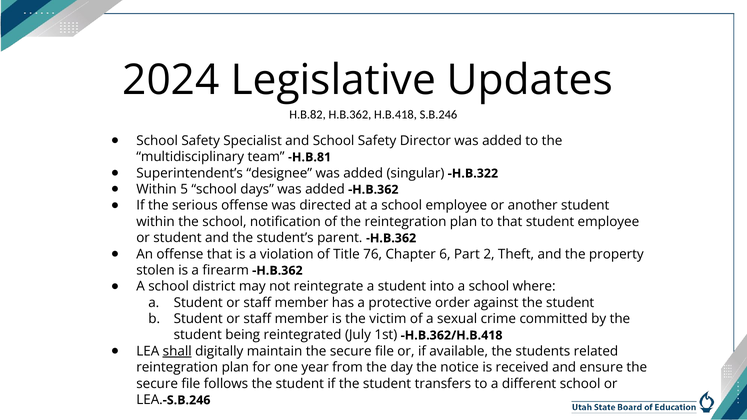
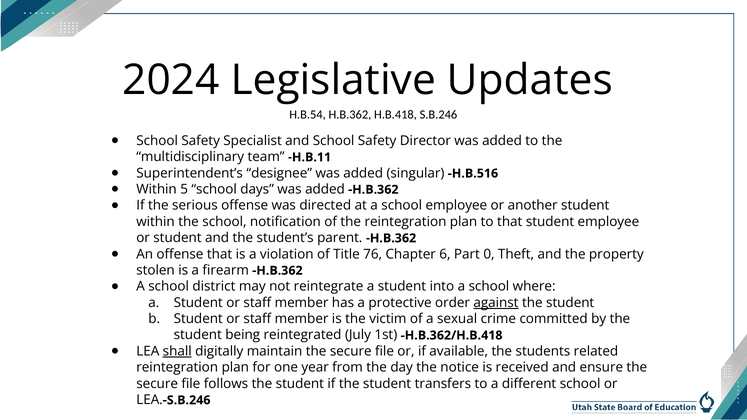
H.B.82: H.B.82 -> H.B.54
H.B.81: H.B.81 -> H.B.11
H.B.322: H.B.322 -> H.B.516
2: 2 -> 0
against underline: none -> present
